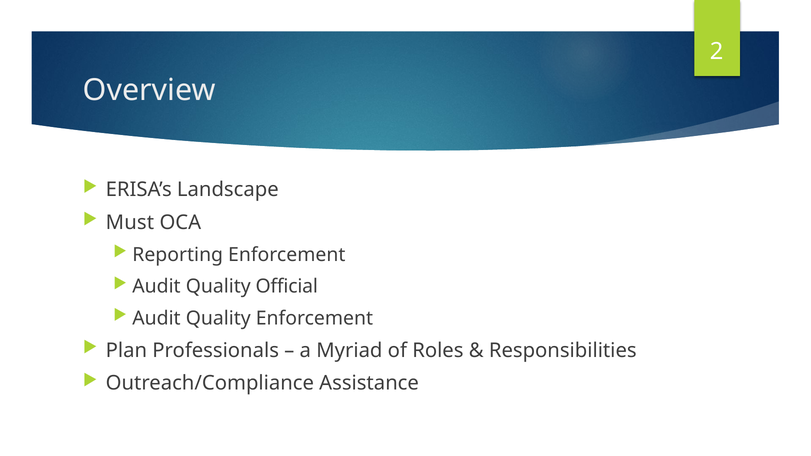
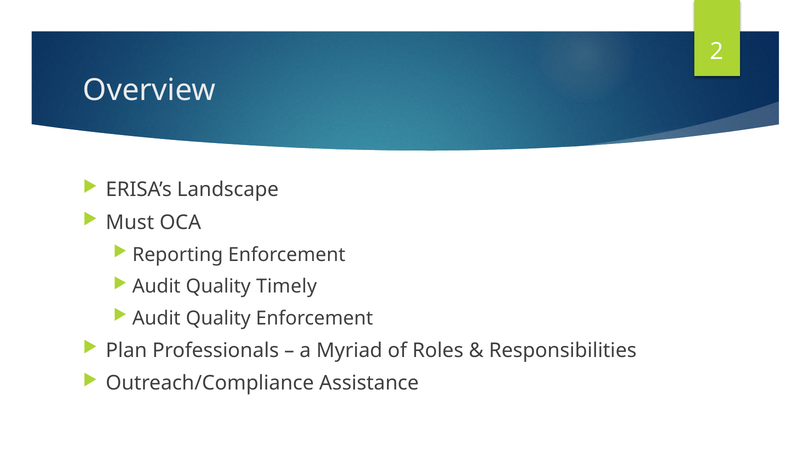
Official: Official -> Timely
